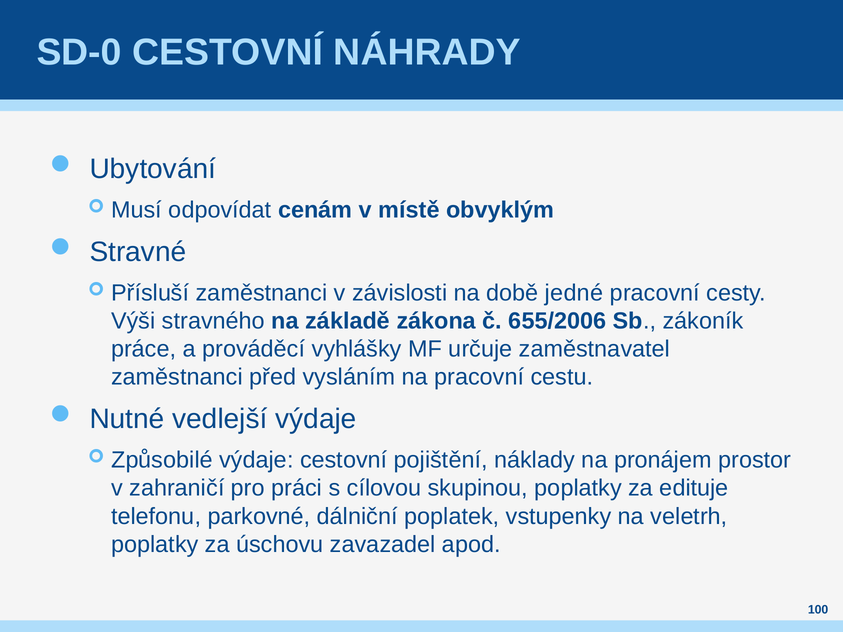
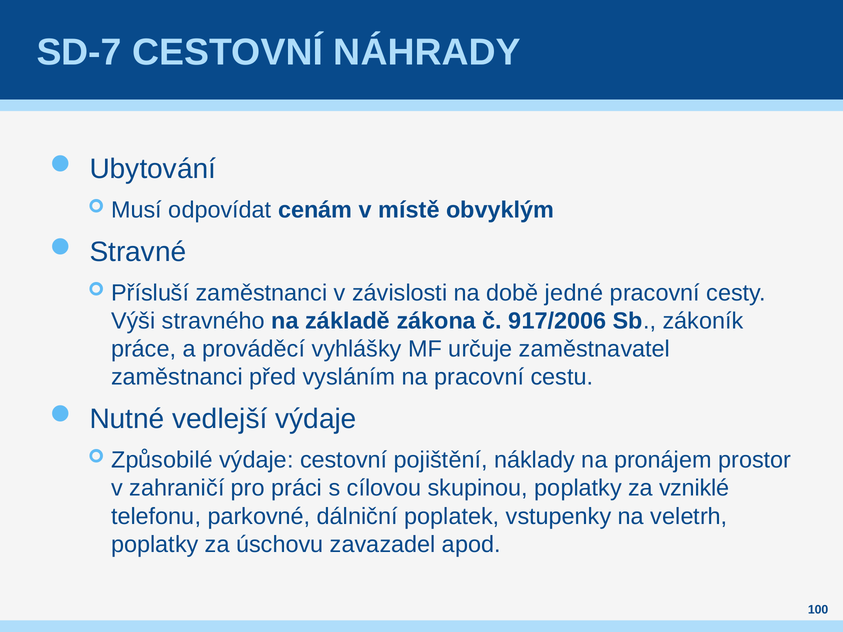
SD-0: SD-0 -> SD-7
655/2006: 655/2006 -> 917/2006
edituje: edituje -> vzniklé
